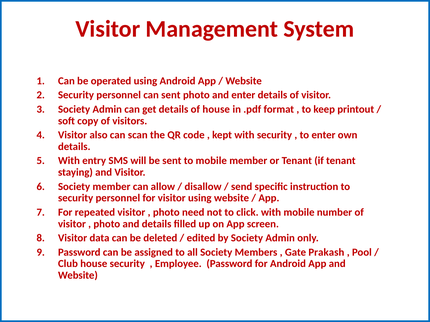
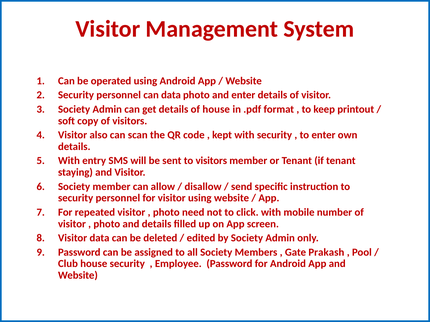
can sent: sent -> data
to mobile: mobile -> visitors
